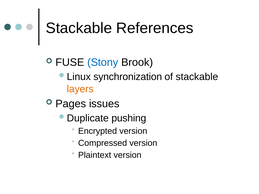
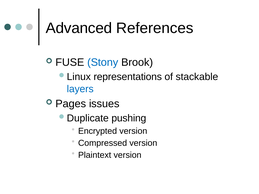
Stackable at (79, 28): Stackable -> Advanced
synchronization: synchronization -> representations
layers colour: orange -> blue
